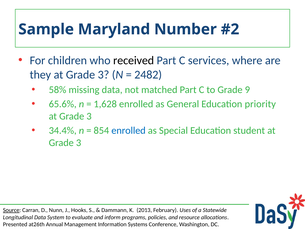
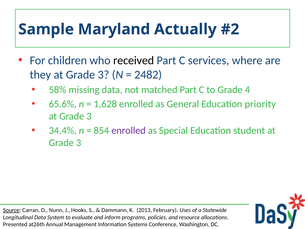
Number: Number -> Actually
9: 9 -> 4
enrolled at (129, 130) colour: blue -> purple
